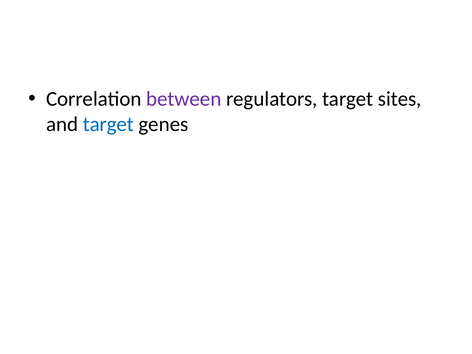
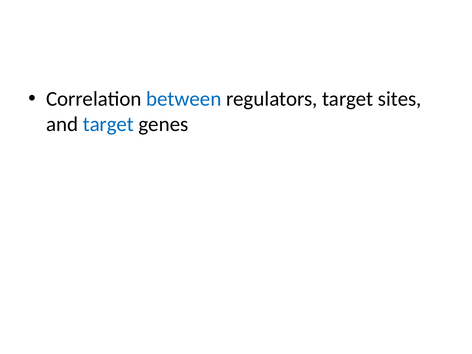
between colour: purple -> blue
